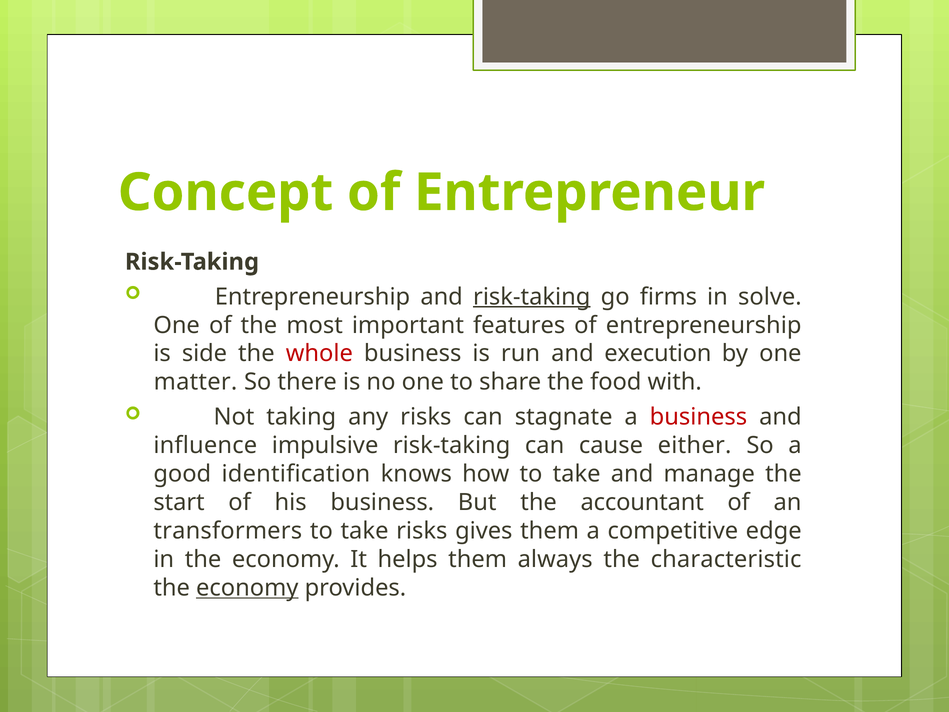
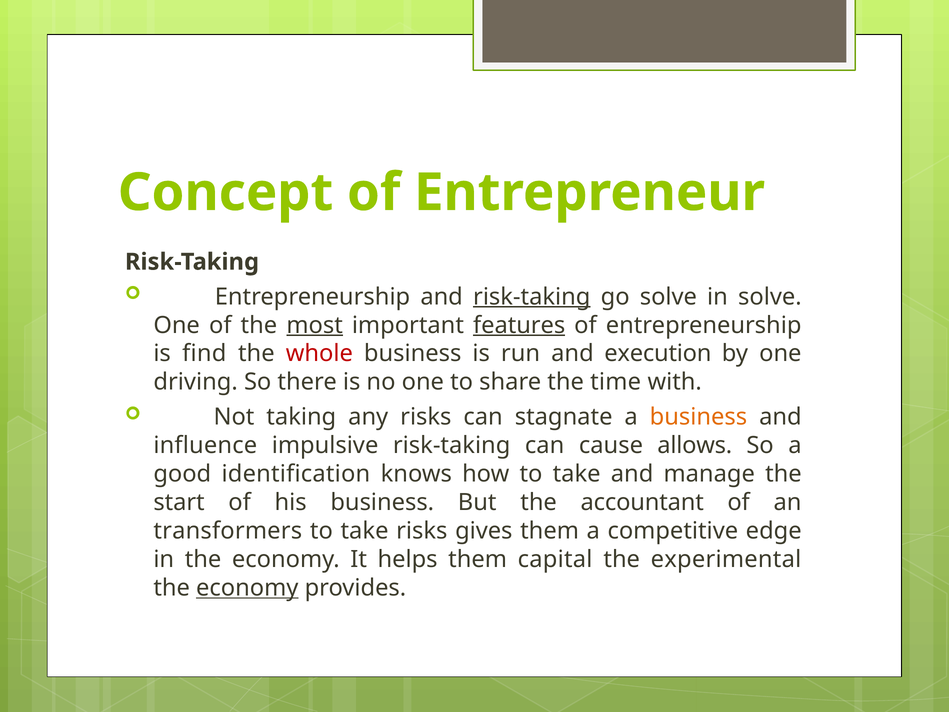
go firms: firms -> solve
most underline: none -> present
features underline: none -> present
side: side -> find
matter: matter -> driving
food: food -> time
business at (698, 417) colour: red -> orange
either: either -> allows
always: always -> capital
characteristic: characteristic -> experimental
